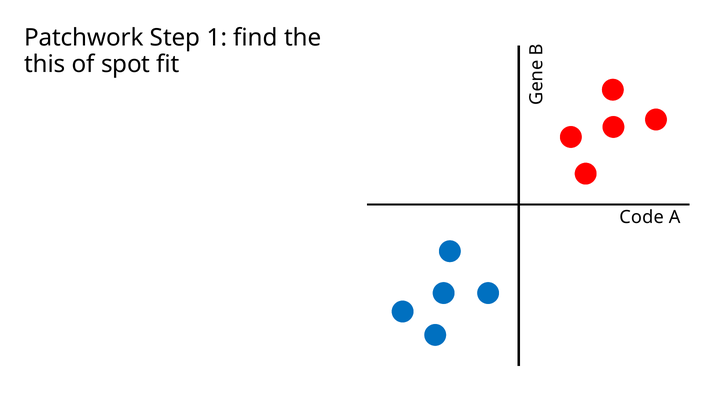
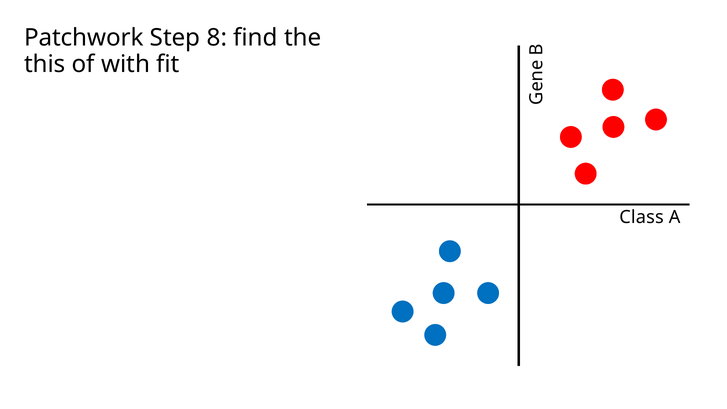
1: 1 -> 8
spot: spot -> with
Code: Code -> Class
